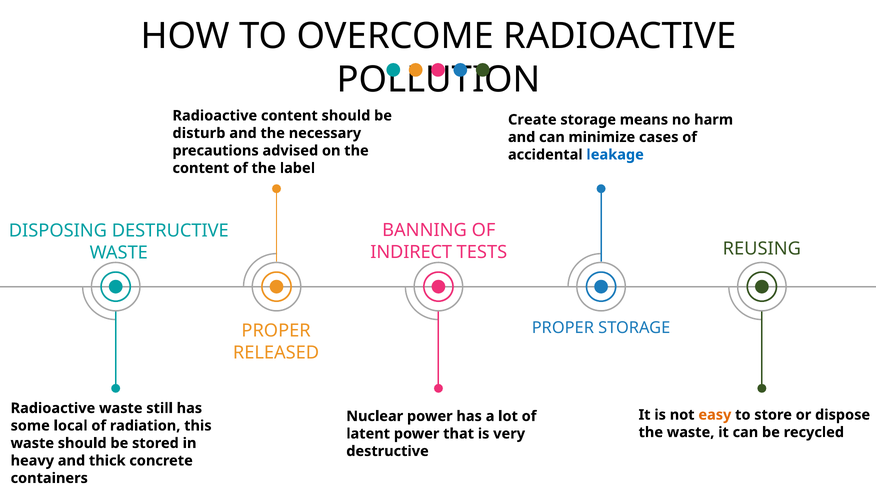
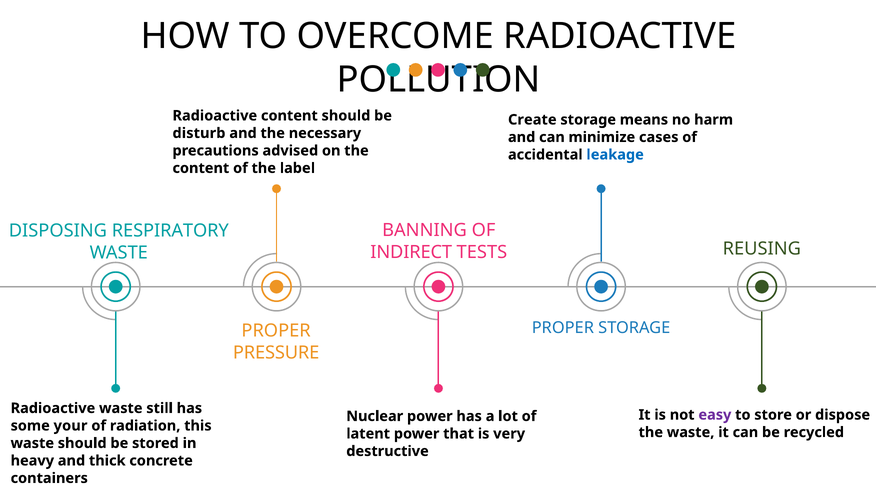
DISPOSING DESTRUCTIVE: DESTRUCTIVE -> RESPIRATORY
RELEASED: RELEASED -> PRESSURE
easy colour: orange -> purple
local: local -> your
